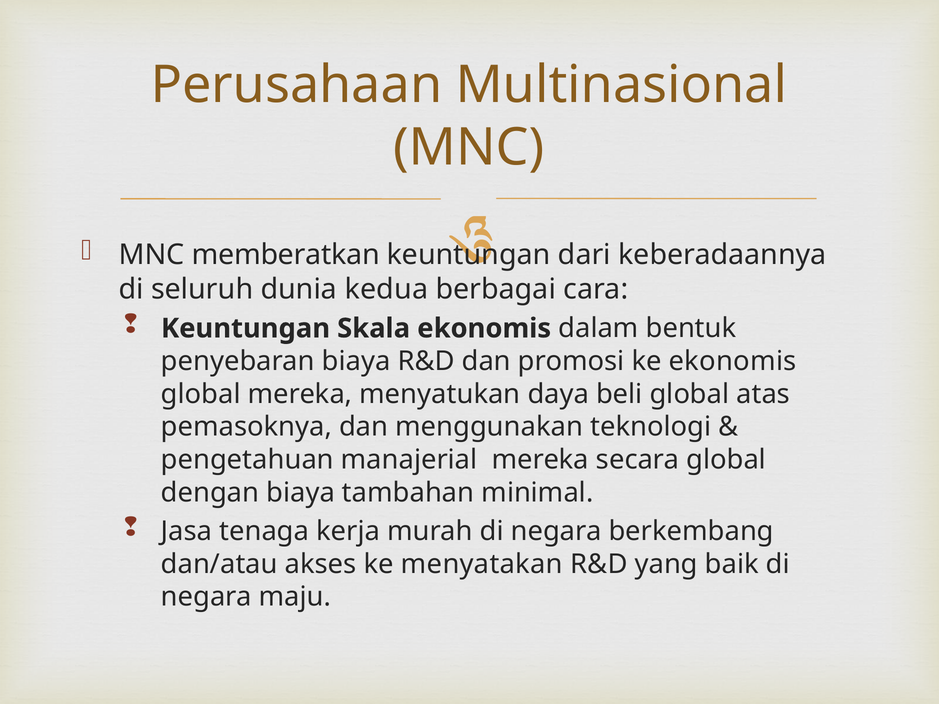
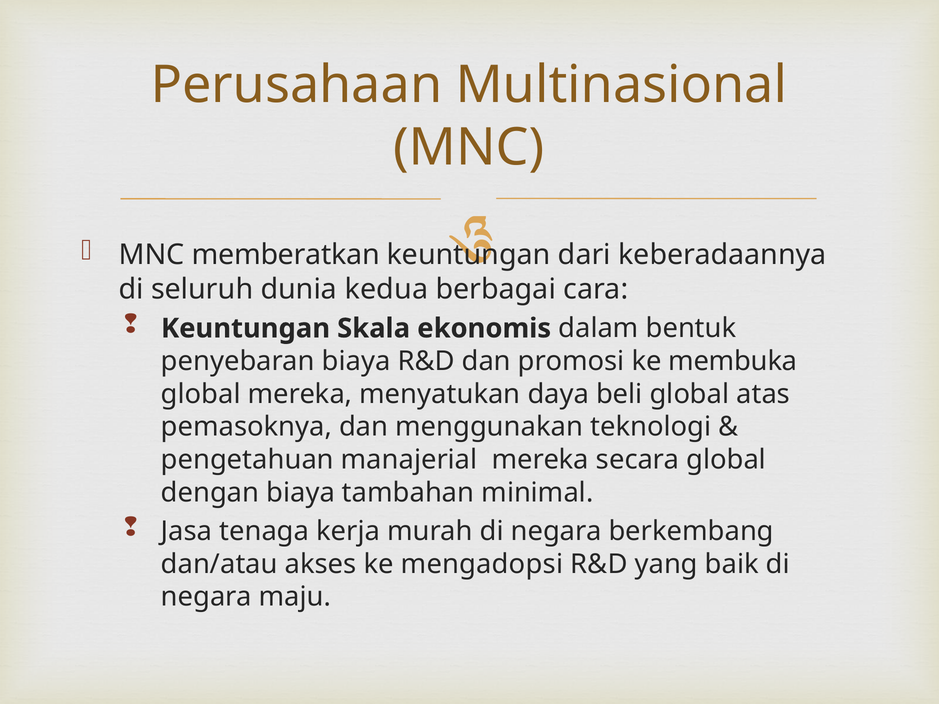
ke ekonomis: ekonomis -> membuka
menyatakan: menyatakan -> mengadopsi
